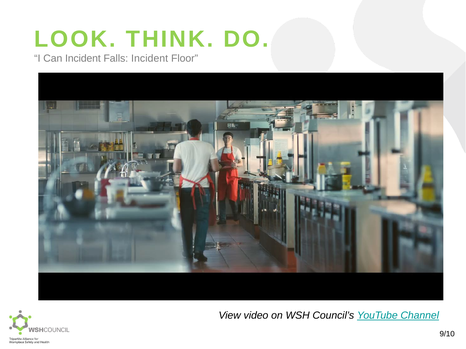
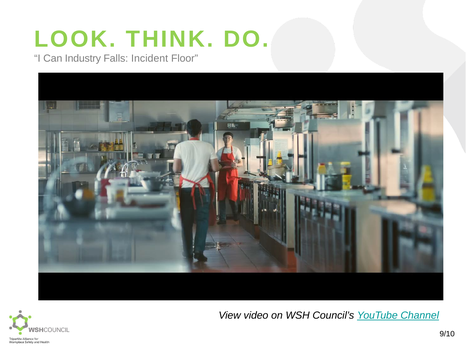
Can Incident: Incident -> Industry
